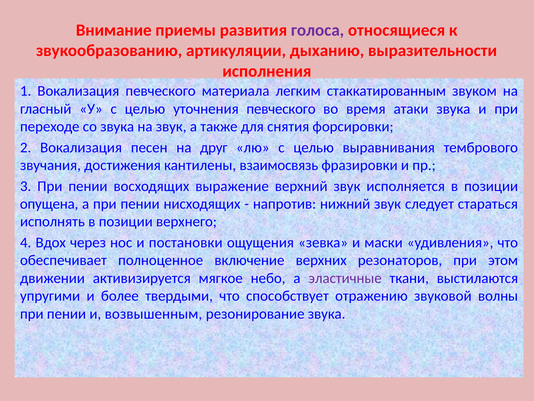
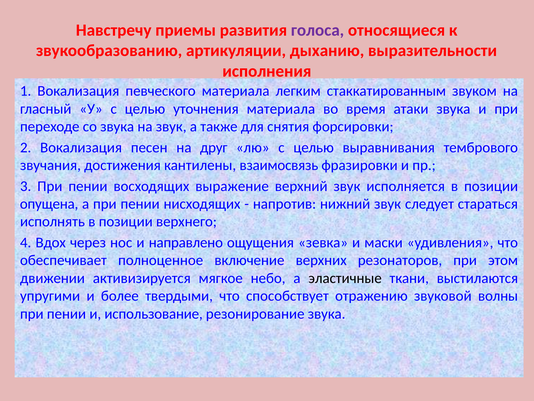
Внимание: Внимание -> Навстречу
уточнения певческого: певческого -> материала
постановки: постановки -> направлено
эластичные colour: purple -> black
возвышенным: возвышенным -> использование
